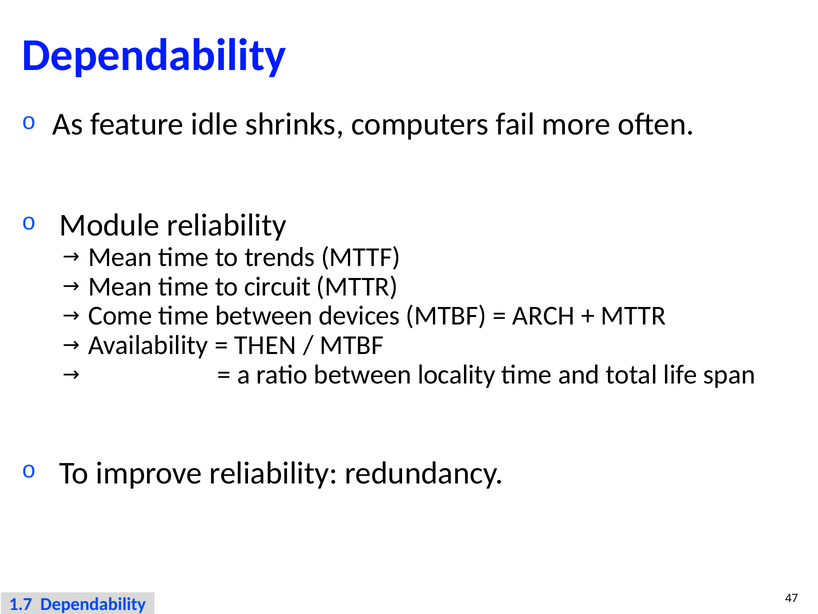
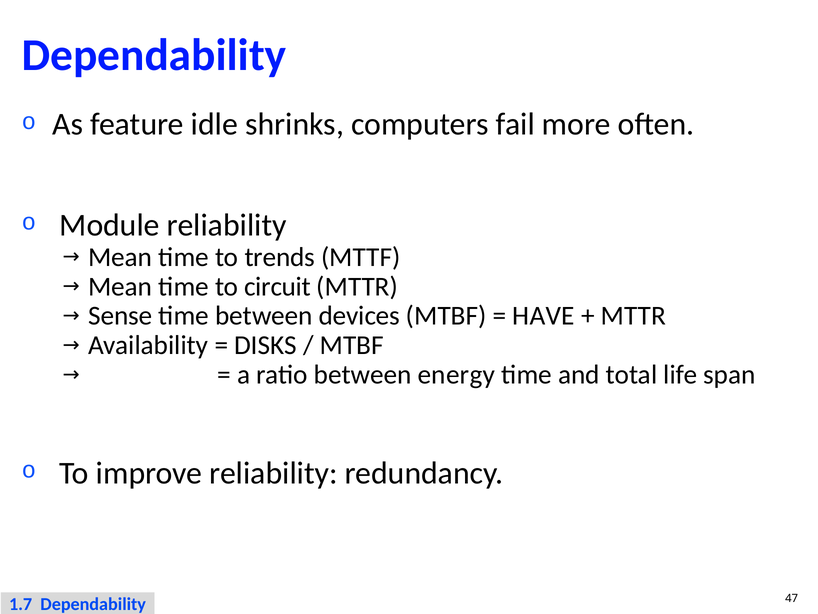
Come: Come -> Sense
ARCH: ARCH -> HAVE
THEN: THEN -> DISKS
locality: locality -> energy
